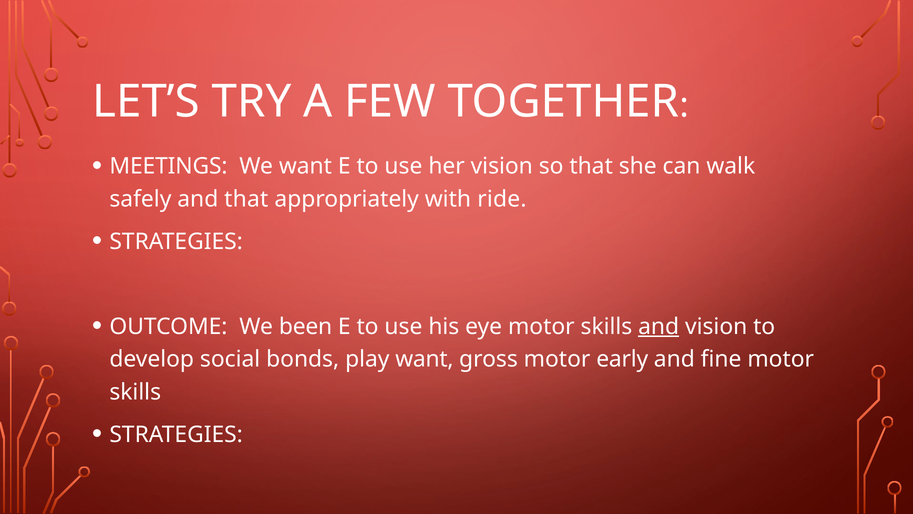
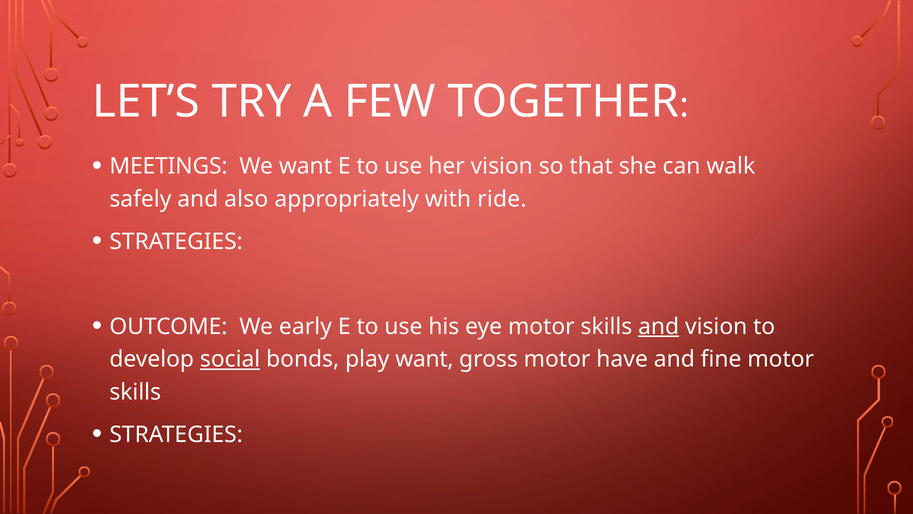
and that: that -> also
been: been -> early
social underline: none -> present
early: early -> have
